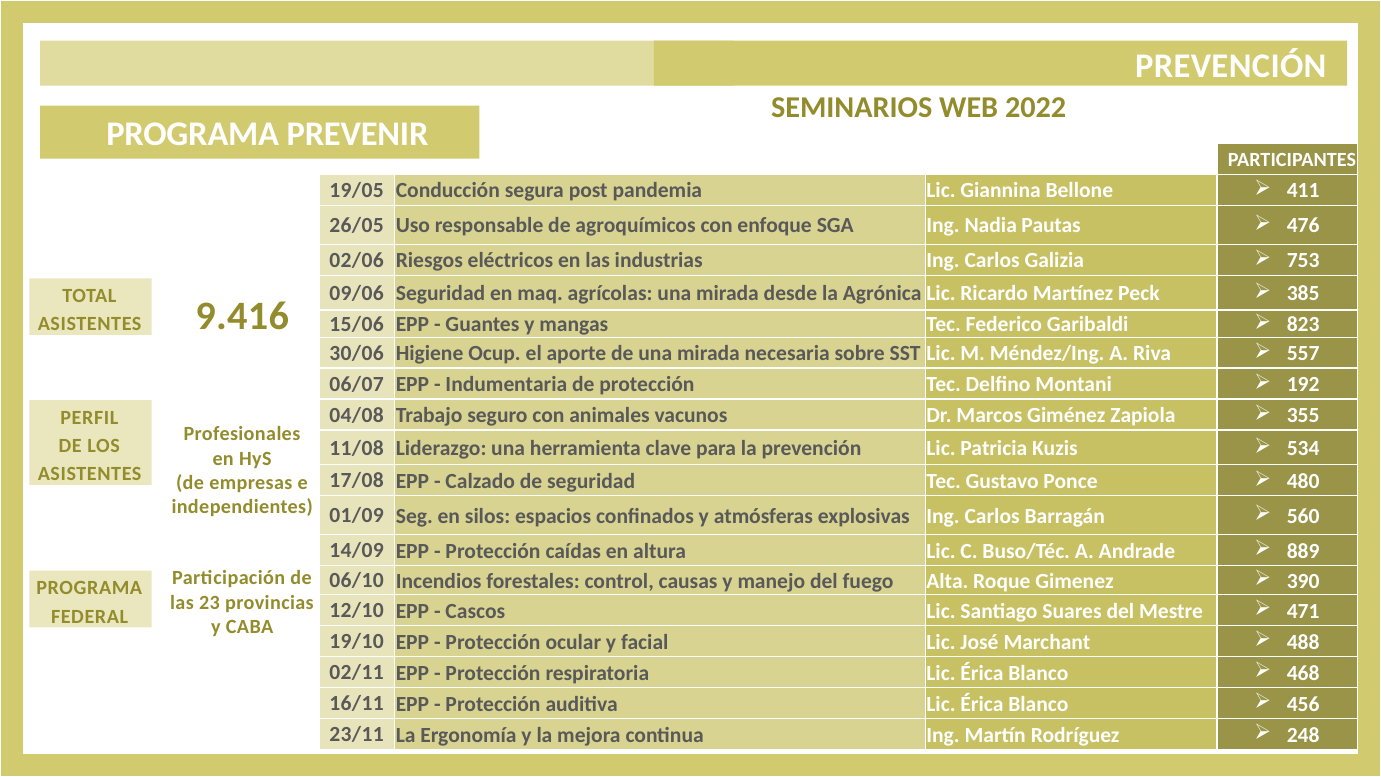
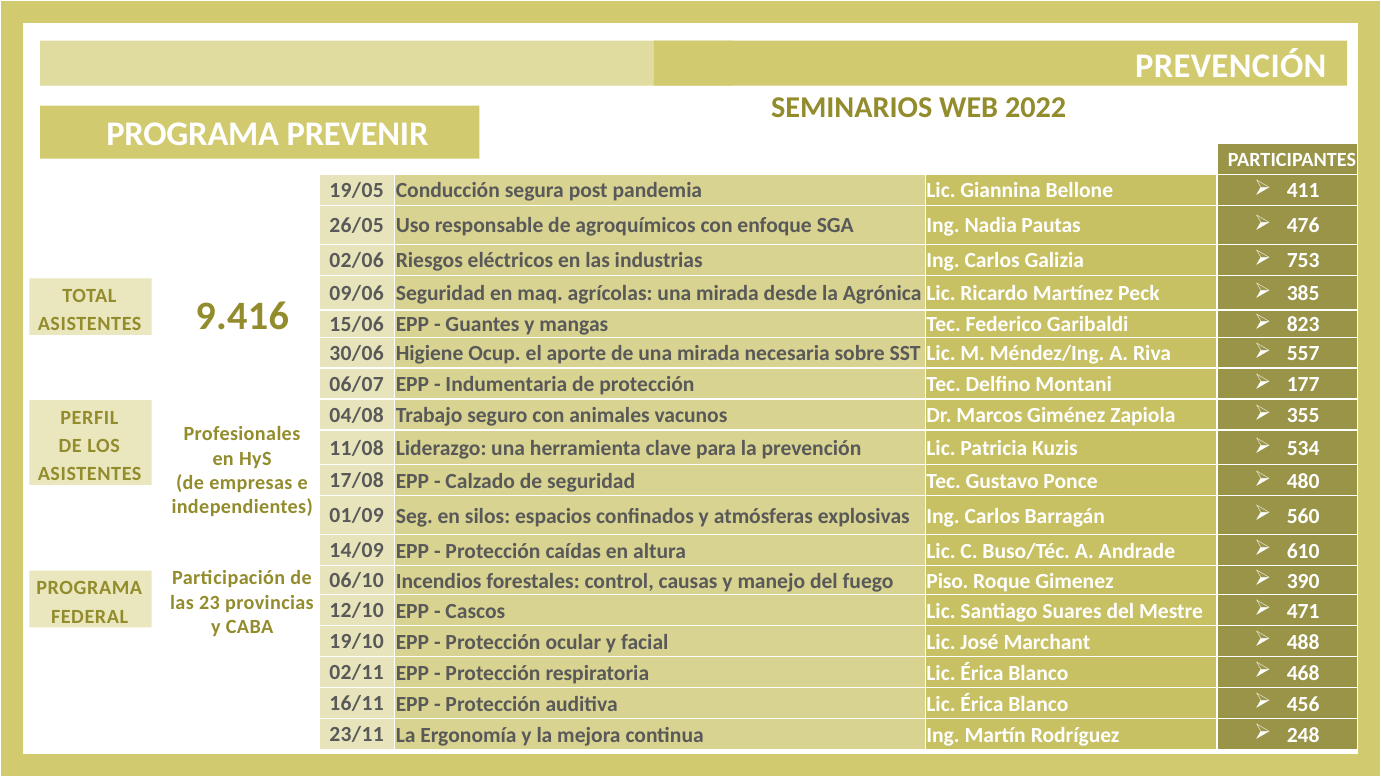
192: 192 -> 177
889: 889 -> 610
Alta: Alta -> Piso
